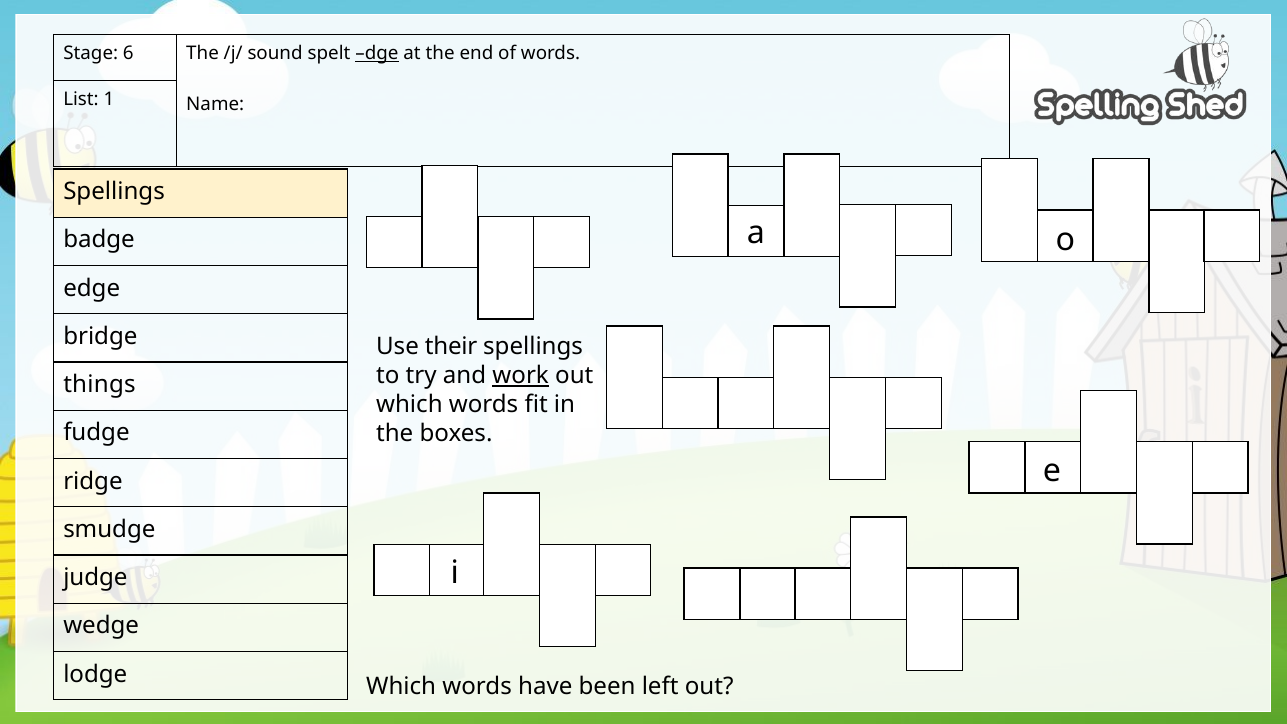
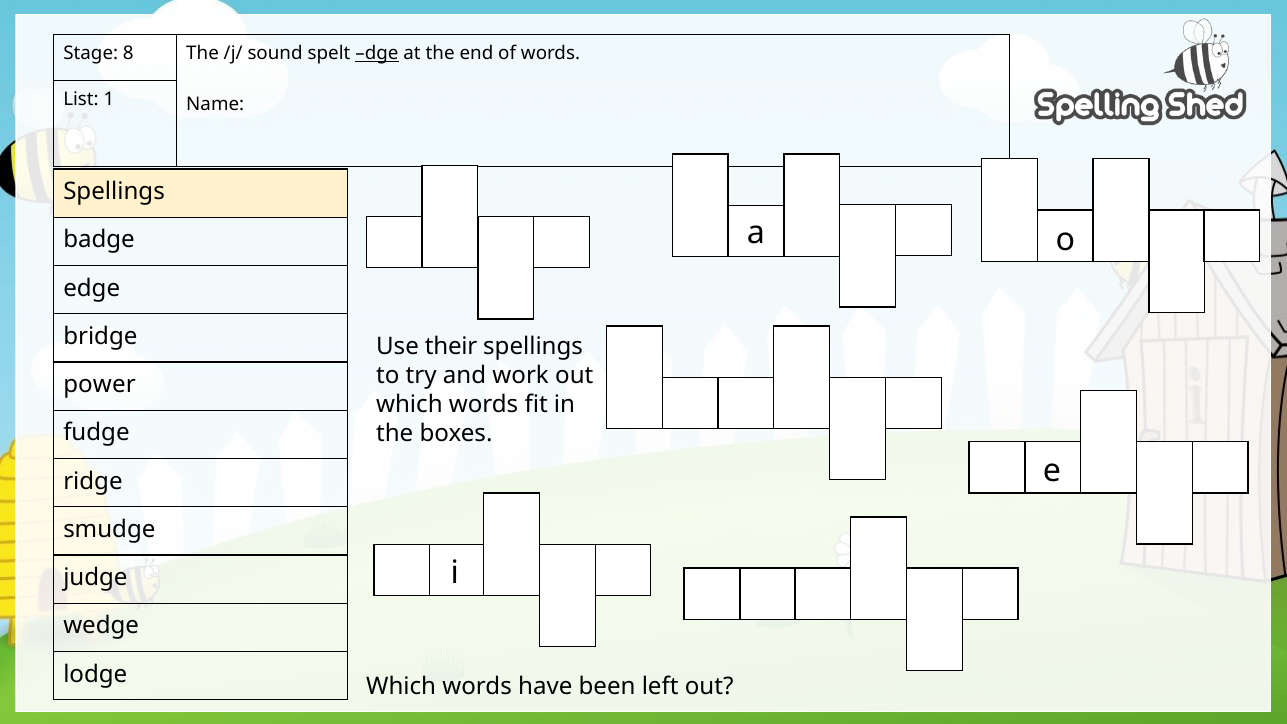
6: 6 -> 8
work underline: present -> none
things: things -> power
